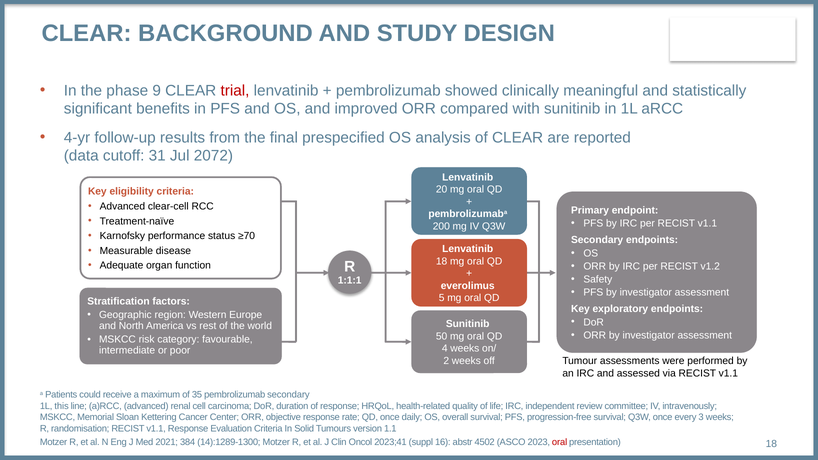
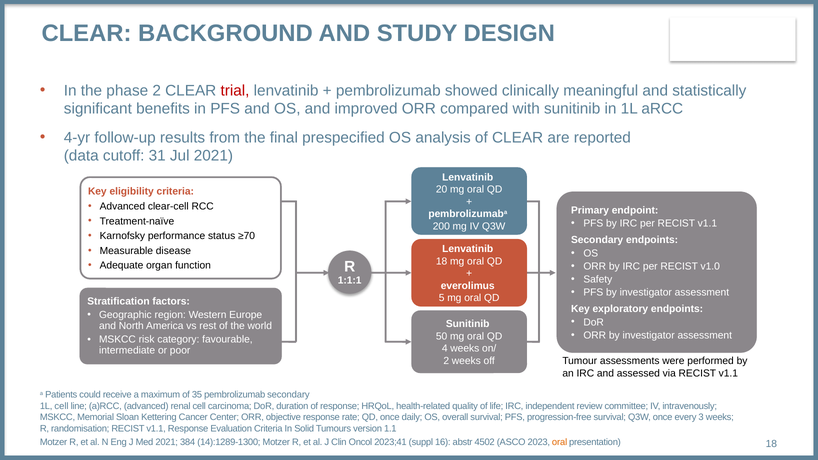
phase 9: 9 -> 2
Jul 2072: 2072 -> 2021
v1.2: v1.2 -> v1.0
1L this: this -> cell
oral at (560, 442) colour: red -> orange
